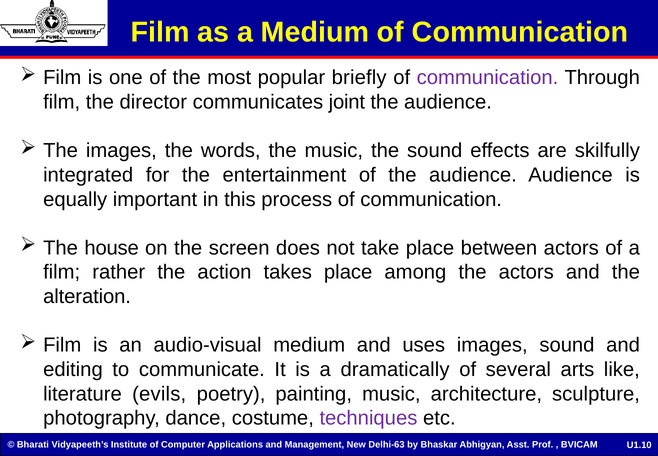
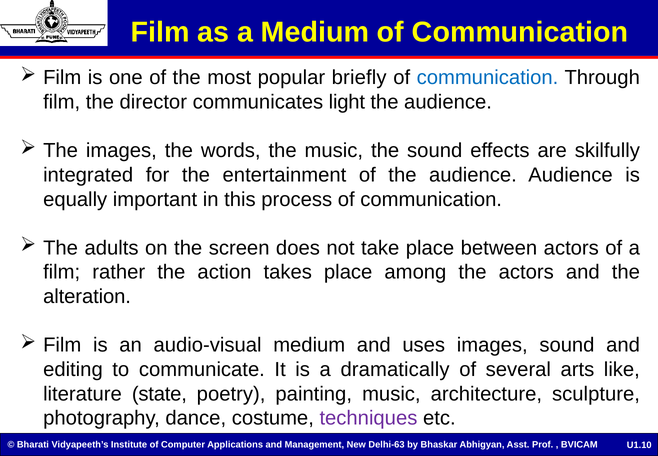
communication at (487, 78) colour: purple -> blue
joint: joint -> light
house: house -> adults
evils: evils -> state
